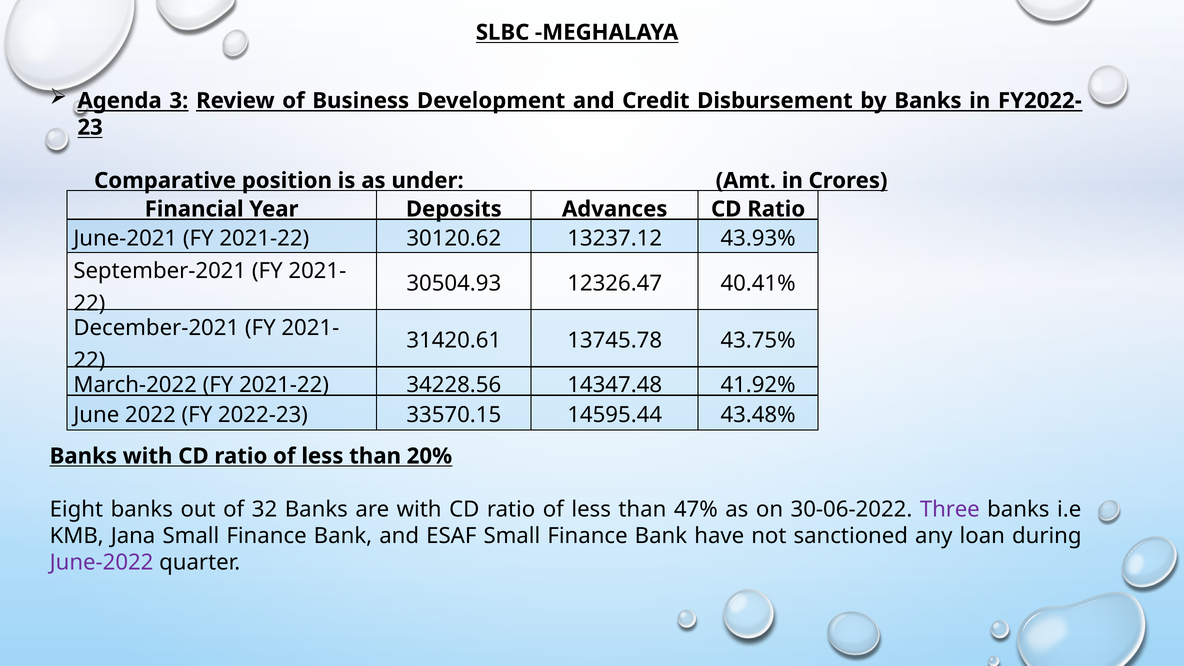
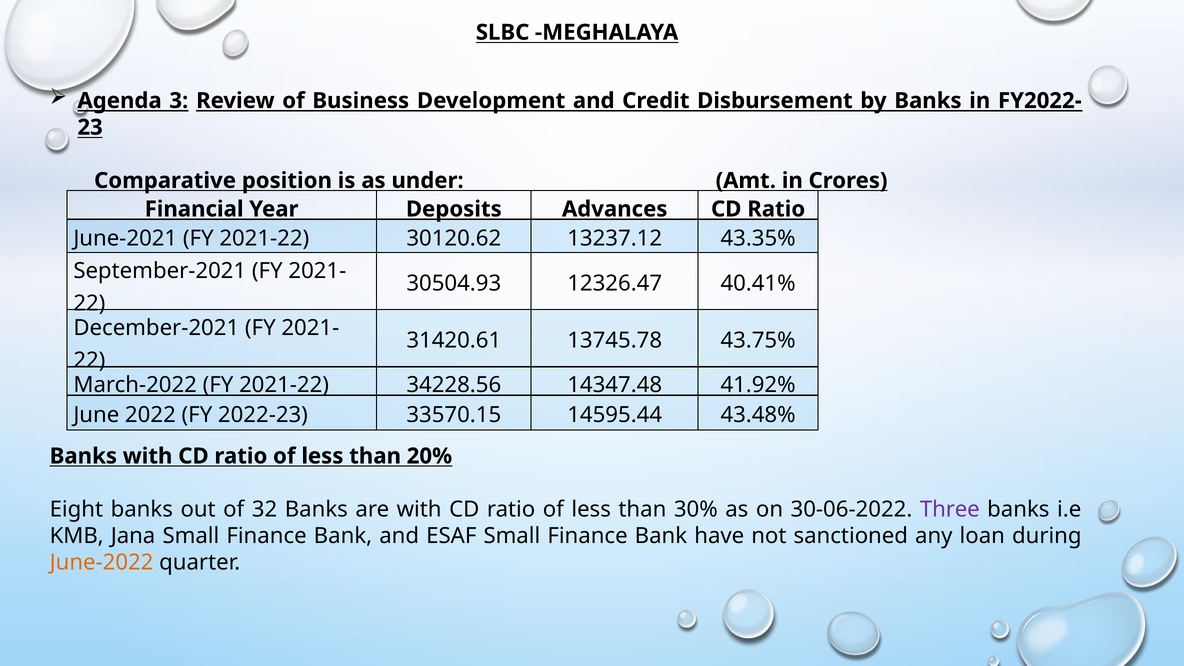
43.93%: 43.93% -> 43.35%
47%: 47% -> 30%
June-2022 colour: purple -> orange
